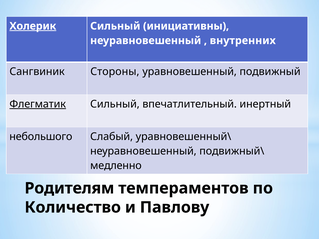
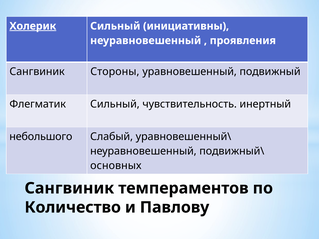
внутренних: внутренних -> проявления
Флегматик underline: present -> none
впечатлительный: впечатлительный -> чувствительность
медленно: медленно -> основных
Родителям at (69, 188): Родителям -> Сангвиник
